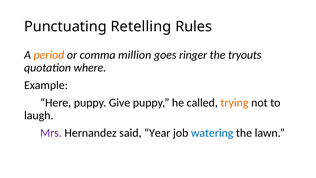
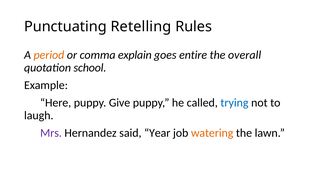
million: million -> explain
ringer: ringer -> entire
tryouts: tryouts -> overall
where: where -> school
trying colour: orange -> blue
watering colour: blue -> orange
